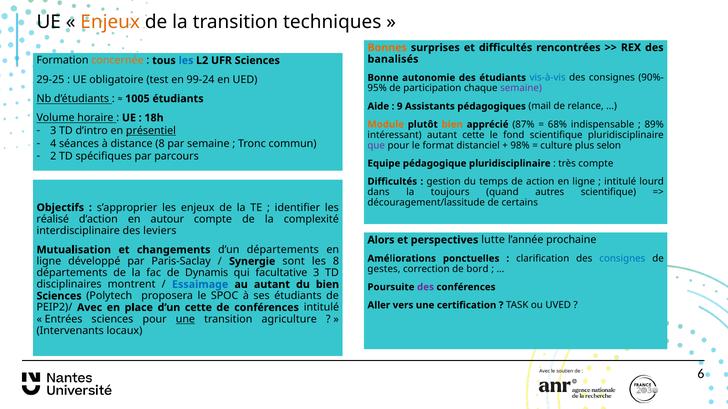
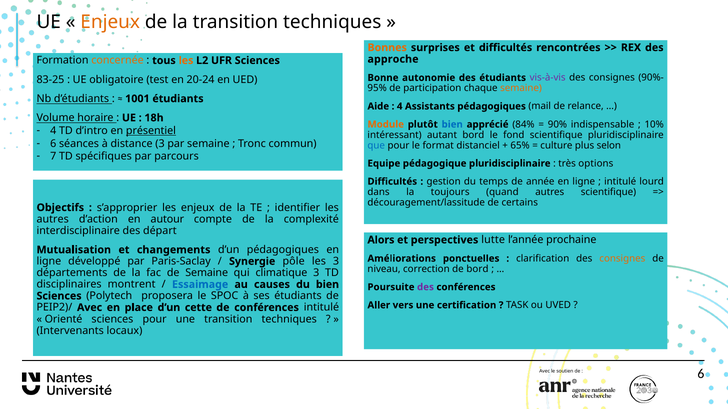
banalisés: banalisés -> approche
les at (186, 61) colour: blue -> orange
vis-à-vis colour: blue -> purple
29-25: 29-25 -> 83-25
99-24: 99-24 -> 20-24
semaine at (521, 88) colour: purple -> orange
1005: 1005 -> 1001
9 at (400, 106): 9 -> 4
bien at (452, 125) colour: orange -> blue
87%: 87% -> 84%
68%: 68% -> 90%
89%: 89% -> 10%
3 at (53, 131): 3 -> 4
autant cette: cette -> bord
4 at (53, 144): 4 -> 6
distance 8: 8 -> 3
que colour: purple -> blue
98%: 98% -> 65%
2: 2 -> 7
très compte: compte -> options
action: action -> année
réalisé at (53, 219): réalisé -> autres
leviers: leviers -> départ
d’un départements: départements -> pédagogiques
consignes at (622, 259) colour: blue -> orange
sont: sont -> pôle
les 8: 8 -> 3
gestes: gestes -> niveau
de Dynamis: Dynamis -> Semaine
facultative: facultative -> climatique
au autant: autant -> causes
Entrées: Entrées -> Orienté
une at (185, 319) underline: present -> none
agriculture at (289, 319): agriculture -> techniques
